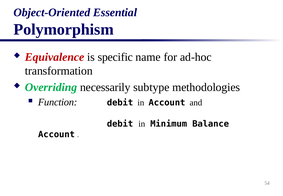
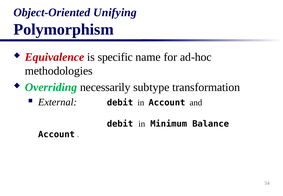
Essential: Essential -> Unifying
transformation: transformation -> methodologies
methodologies: methodologies -> transformation
Function: Function -> External
